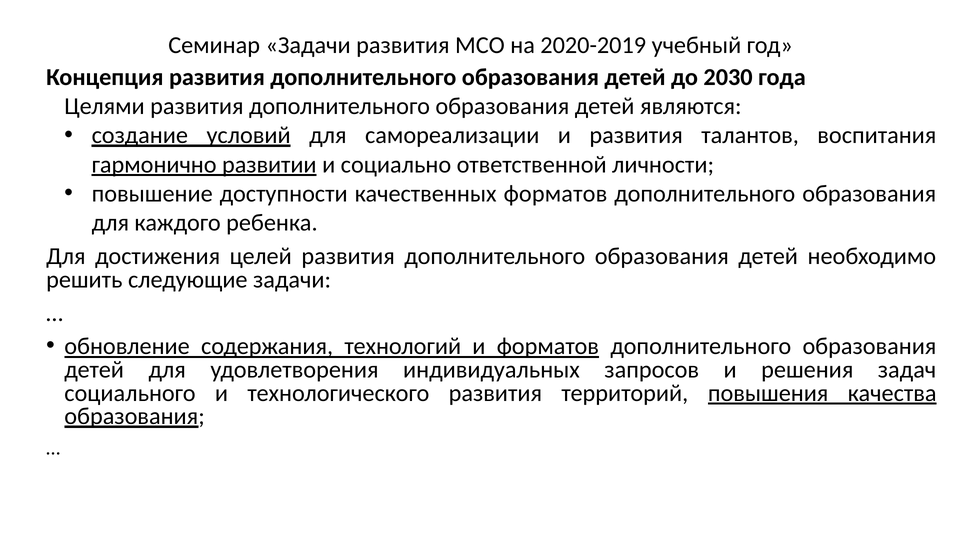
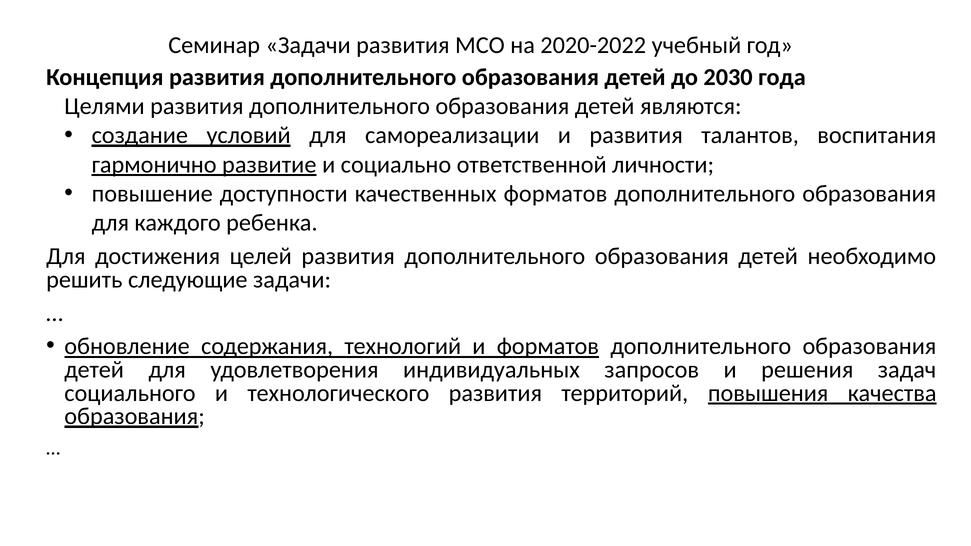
2020-2019: 2020-2019 -> 2020-2022
развитии: развитии -> развитие
